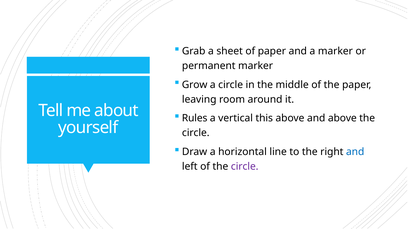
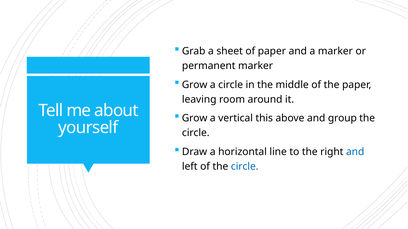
Rules at (195, 118): Rules -> Grow
and above: above -> group
circle at (245, 167) colour: purple -> blue
